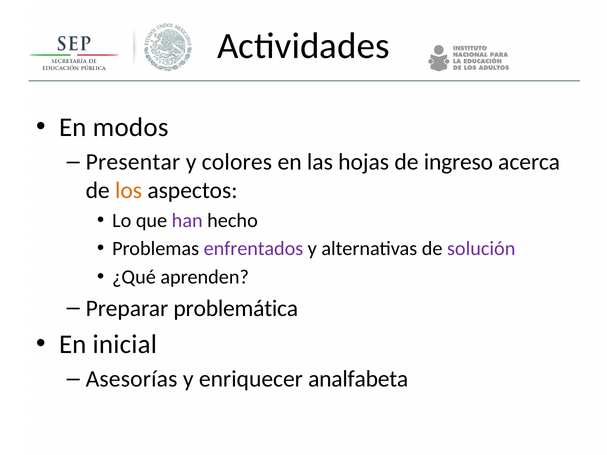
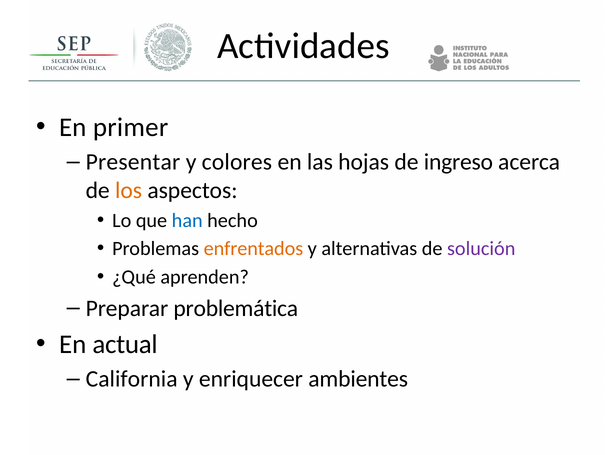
modos: modos -> primer
han colour: purple -> blue
enfrentados colour: purple -> orange
inicial: inicial -> actual
Asesorías: Asesorías -> California
analfabeta: analfabeta -> ambientes
